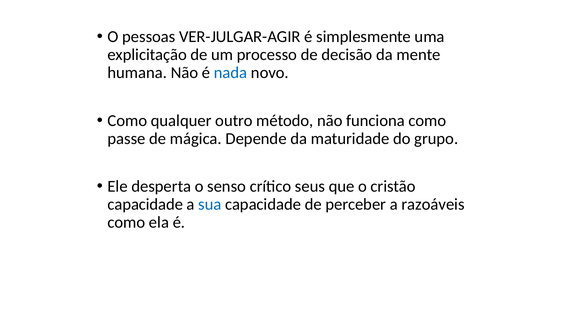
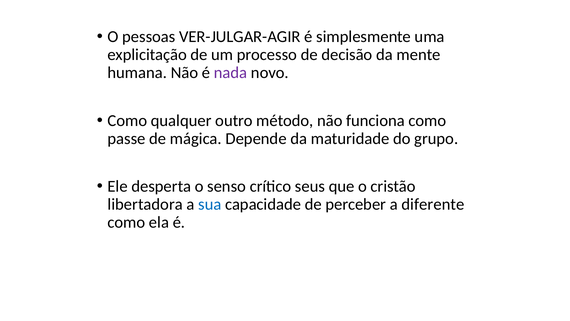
nada colour: blue -> purple
capacidade at (145, 204): capacidade -> libertadora
razoáveis: razoáveis -> diferente
